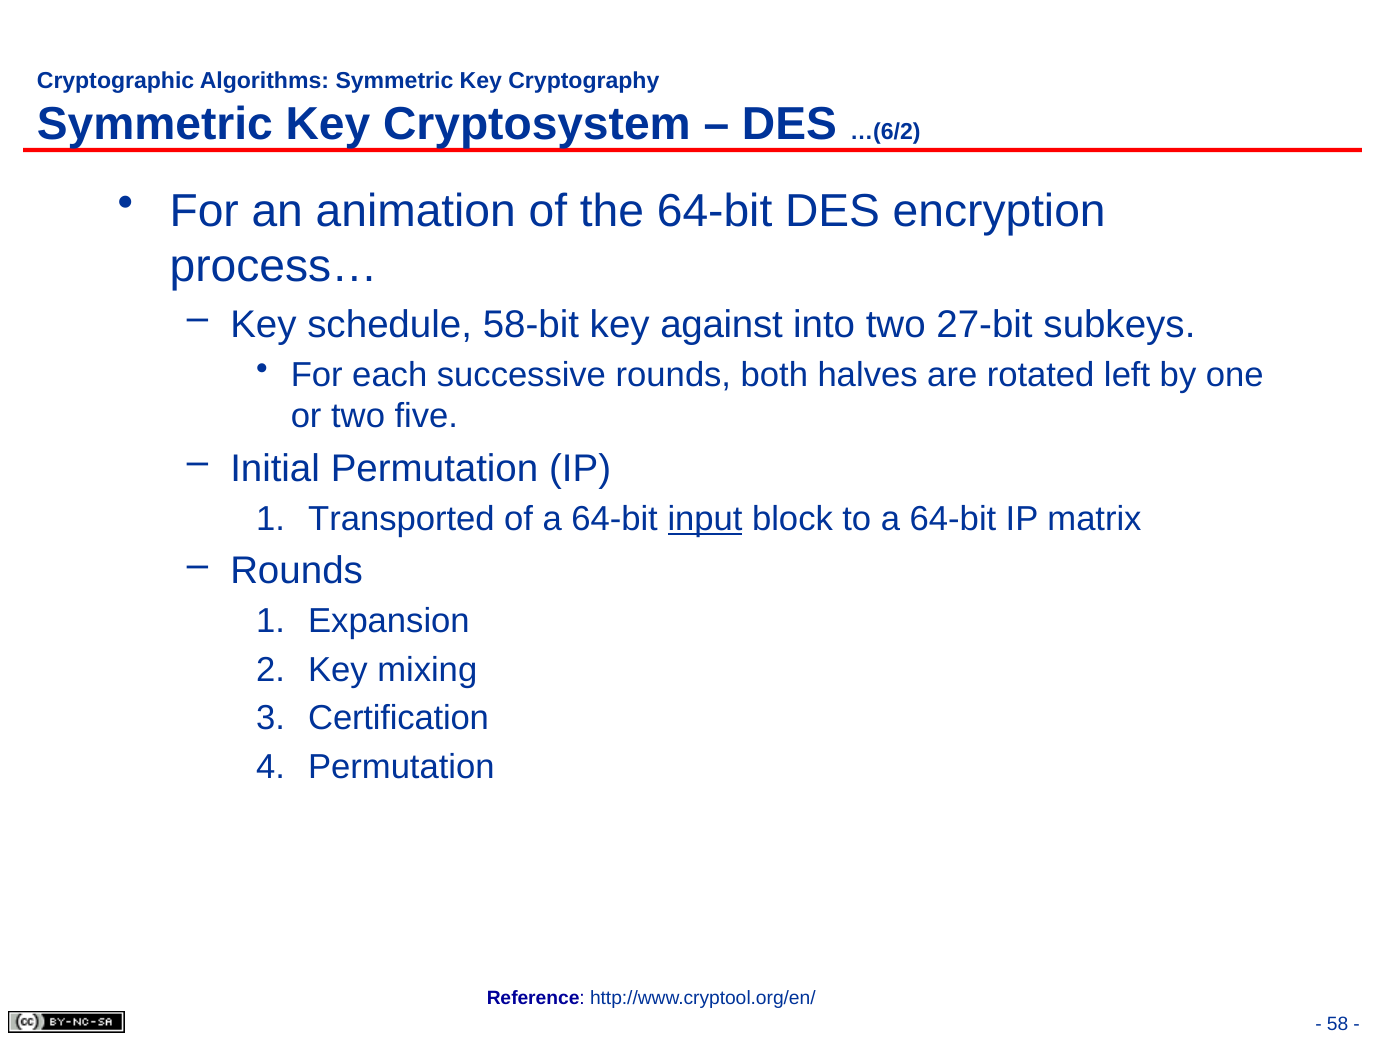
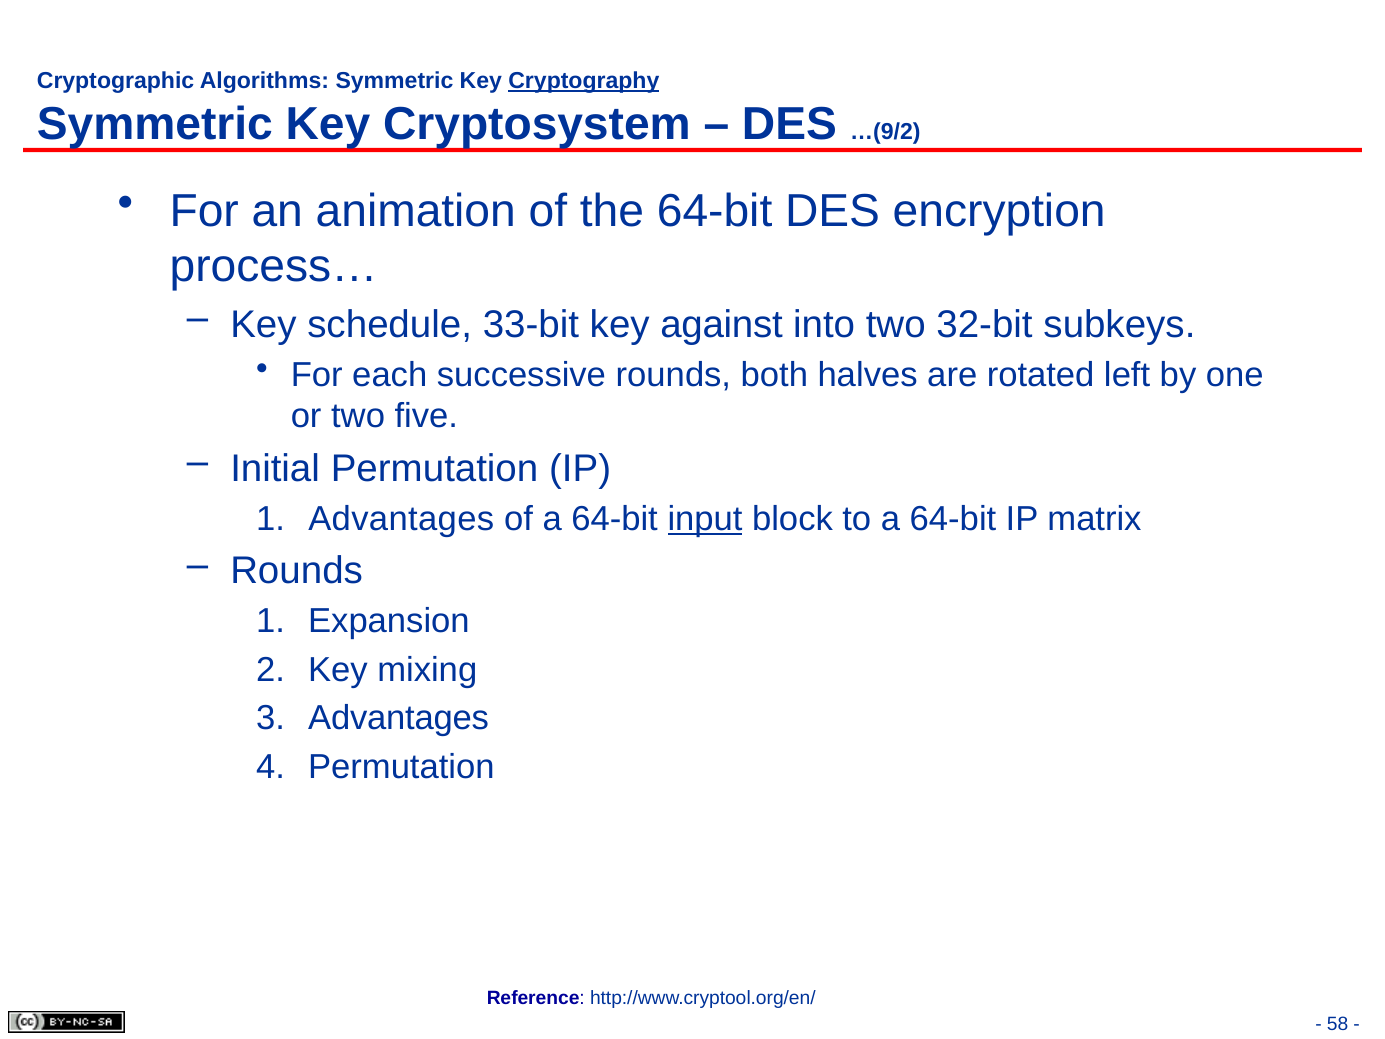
Cryptography underline: none -> present
…(6/2: …(6/2 -> …(9/2
58-bit: 58-bit -> 33-bit
27-bit: 27-bit -> 32-bit
Transported at (401, 519): Transported -> Advantages
Certification at (399, 718): Certification -> Advantages
